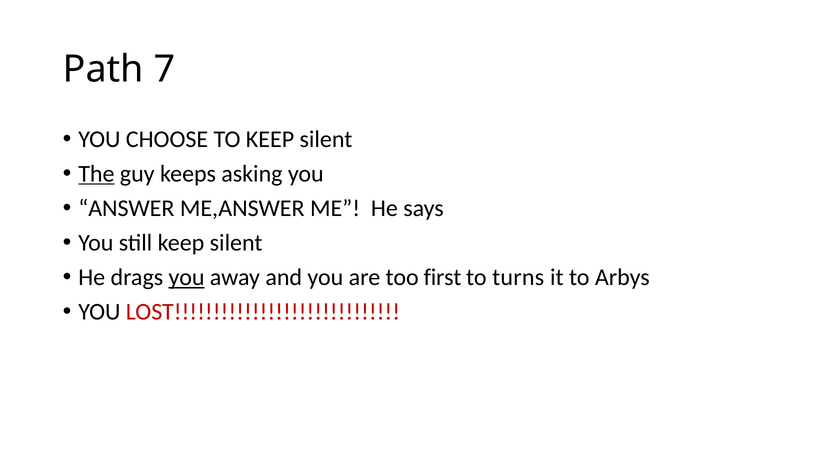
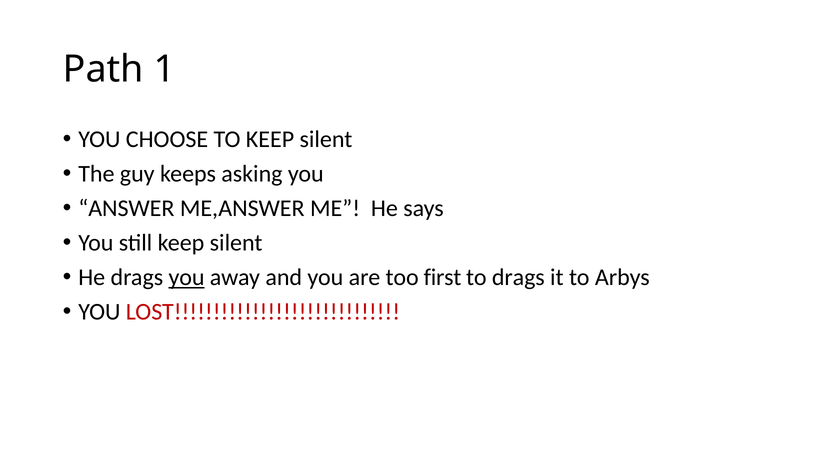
7: 7 -> 1
The underline: present -> none
to turns: turns -> drags
